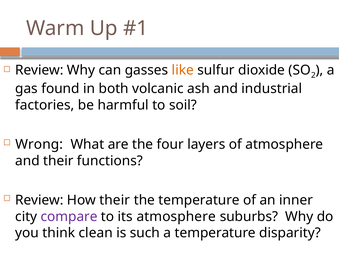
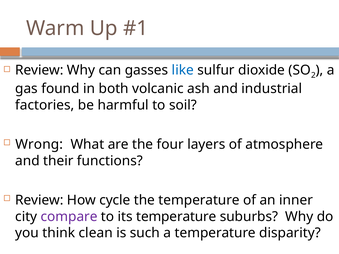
like colour: orange -> blue
How their: their -> cycle
its atmosphere: atmosphere -> temperature
